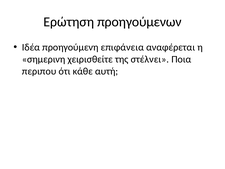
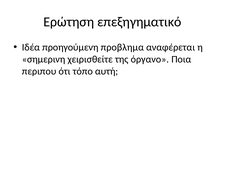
προηγούμενων: προηγούμενων -> επεξηγηματικό
επιφάνεια: επιφάνεια -> προβλημα
στέλνει: στέλνει -> όργανο
κάθε: κάθε -> τόπο
